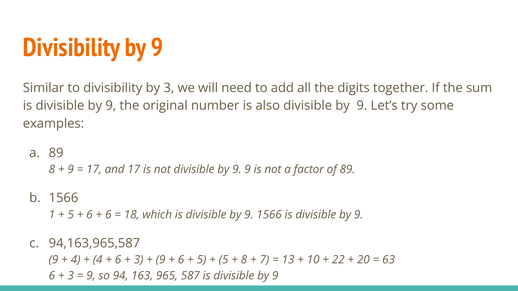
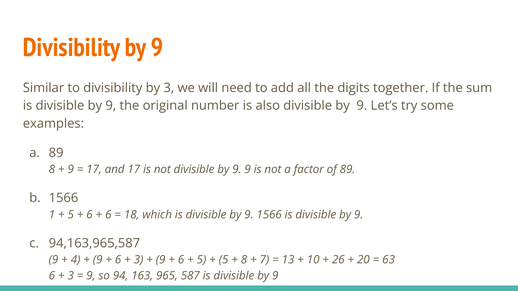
4 at (98, 260): 4 -> 9
22: 22 -> 26
